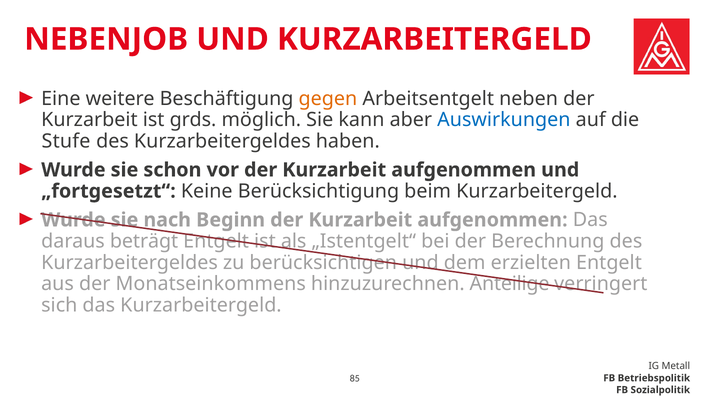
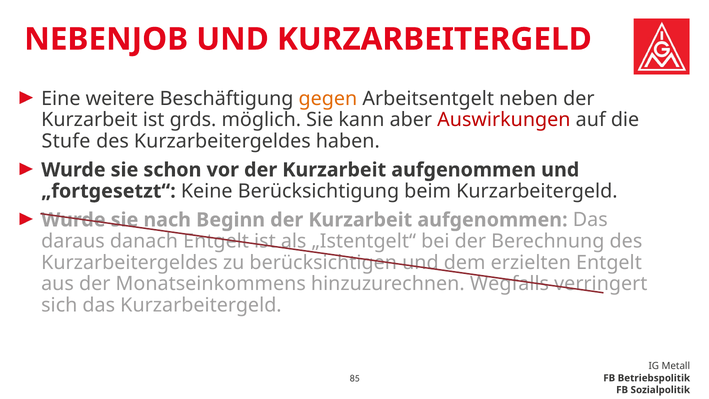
Auswirkungen colour: blue -> red
beträgt: beträgt -> danach
Anteilige: Anteilige -> Wegfalls
